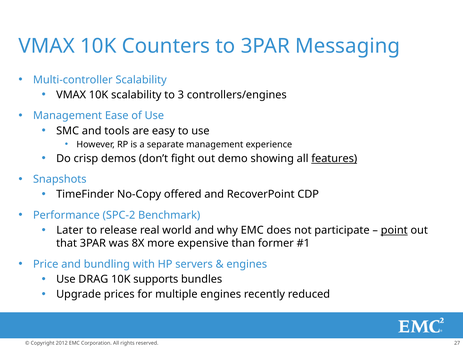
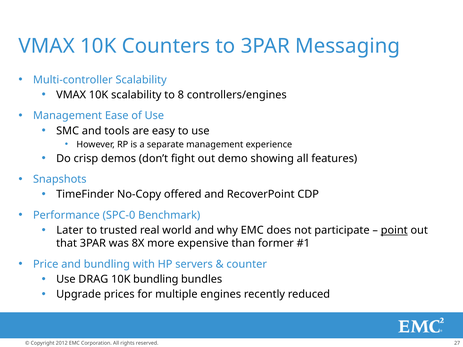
3: 3 -> 8
features underline: present -> none
SPC-2: SPC-2 -> SPC-0
release: release -> trusted
engines at (247, 264): engines -> counter
10K supports: supports -> bundling
